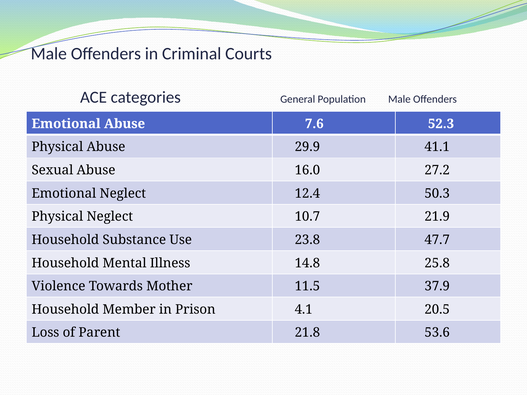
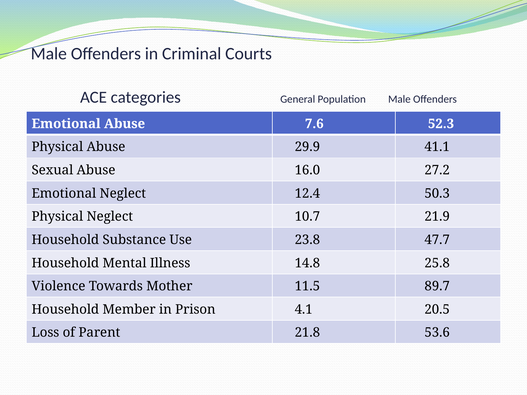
37.9: 37.9 -> 89.7
